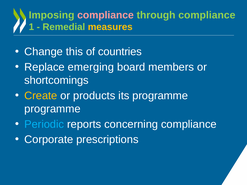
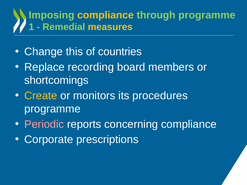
compliance at (105, 15) colour: pink -> yellow
through compliance: compliance -> programme
emerging: emerging -> recording
products: products -> monitors
its programme: programme -> procedures
Periodic colour: light blue -> pink
